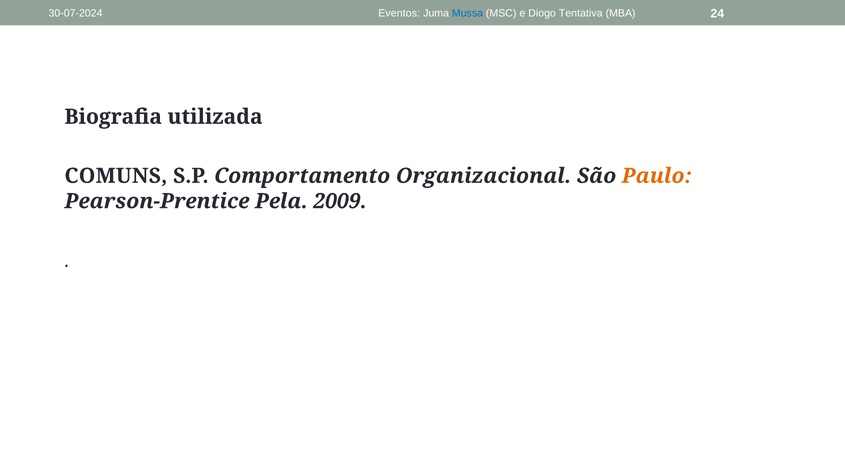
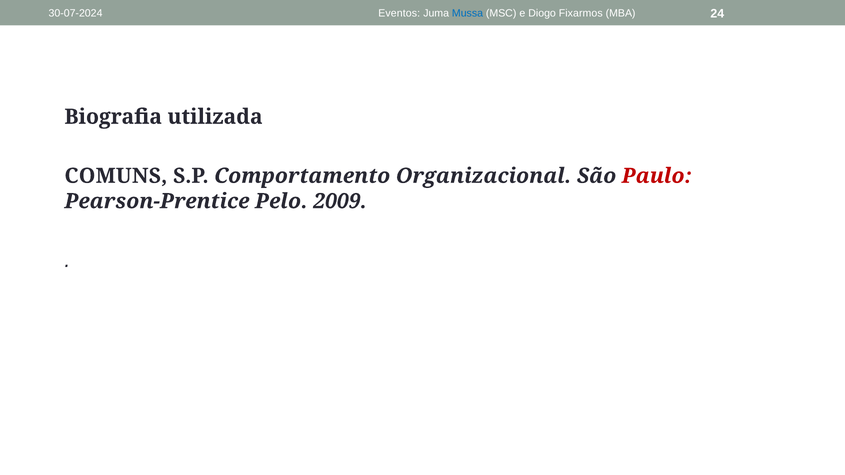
Tentativa: Tentativa -> Fixarmos
Paulo colour: orange -> red
Pela: Pela -> Pelo
